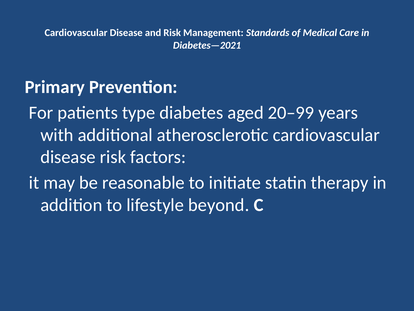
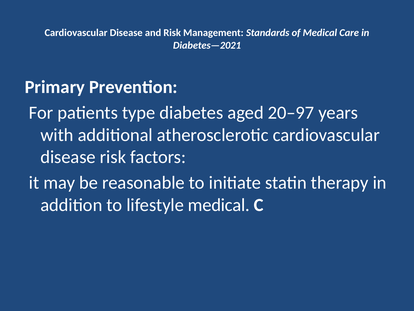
20–99: 20–99 -> 20–97
lifestyle beyond: beyond -> medical
